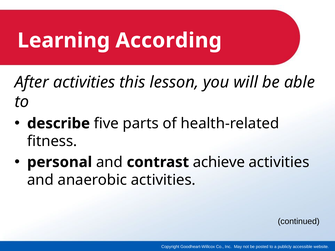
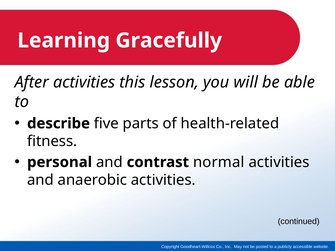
According: According -> Gracefully
achieve: achieve -> normal
